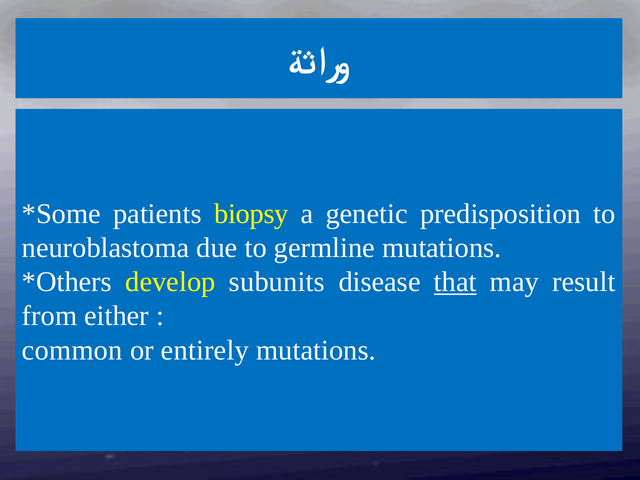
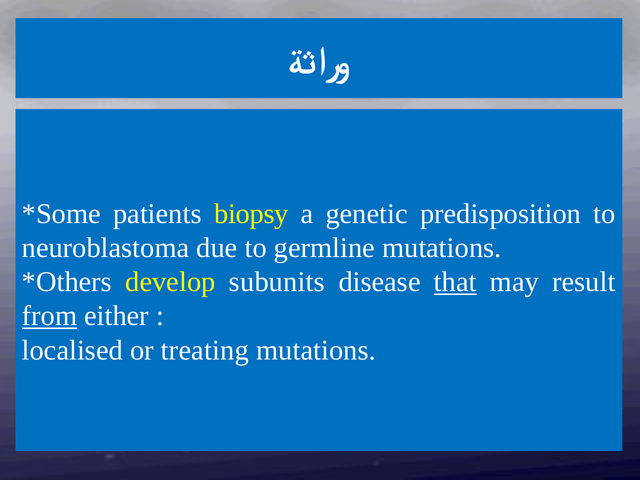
from underline: none -> present
common: common -> localised
entirely: entirely -> treating
